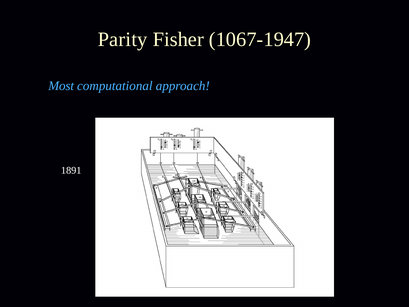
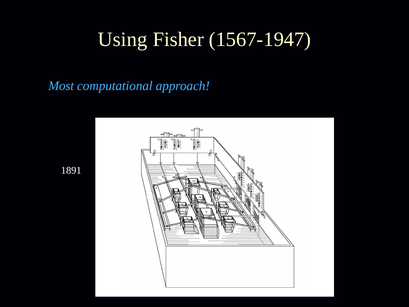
Parity: Parity -> Using
1067-1947: 1067-1947 -> 1567-1947
